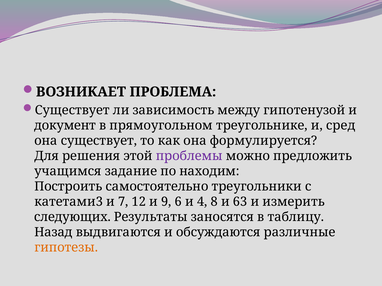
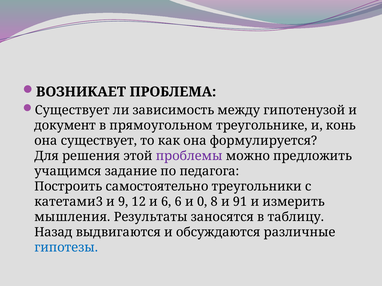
сред: сред -> конь
находим: находим -> педагога
7: 7 -> 9
и 9: 9 -> 6
4: 4 -> 0
63: 63 -> 91
следующих: следующих -> мышления
гипотезы colour: orange -> blue
